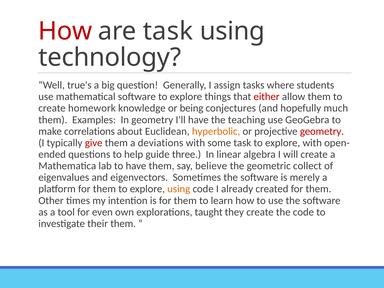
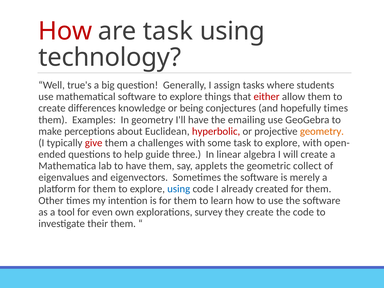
homework: homework -> differences
hopefully much: much -> times
teaching: teaching -> emailing
correlations: correlations -> perceptions
hyperbolic colour: orange -> red
geometry at (322, 131) colour: red -> orange
deviations: deviations -> challenges
believe: believe -> applets
using at (179, 189) colour: orange -> blue
taught: taught -> survey
